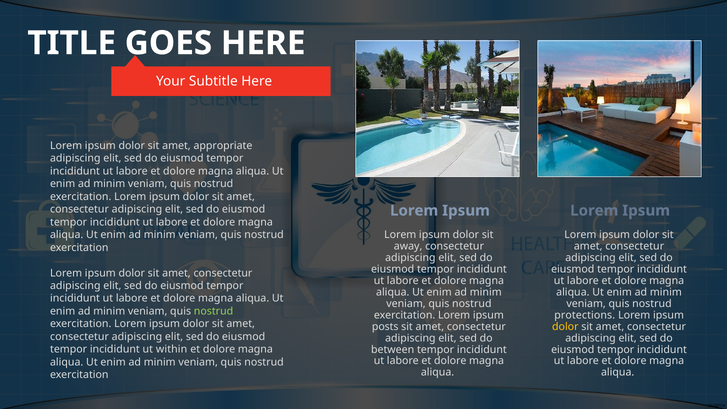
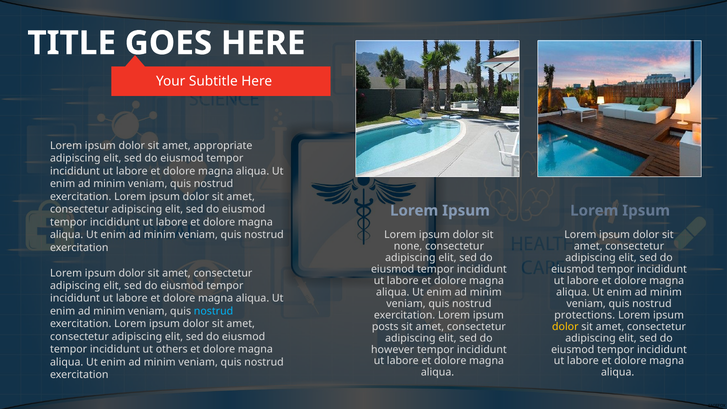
away: away -> none
nostrud at (214, 311) colour: light green -> light blue
within: within -> others
between: between -> however
